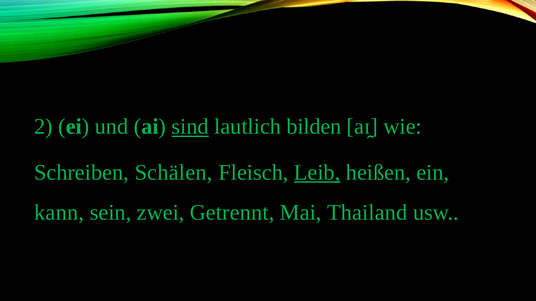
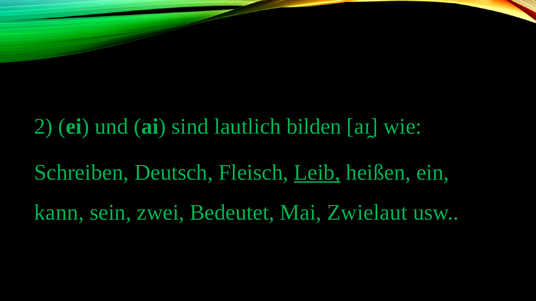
sind underline: present -> none
Schälen: Schälen -> Deutsch
Getrennt: Getrennt -> Bedeutet
Thailand: Thailand -> Zwielaut
